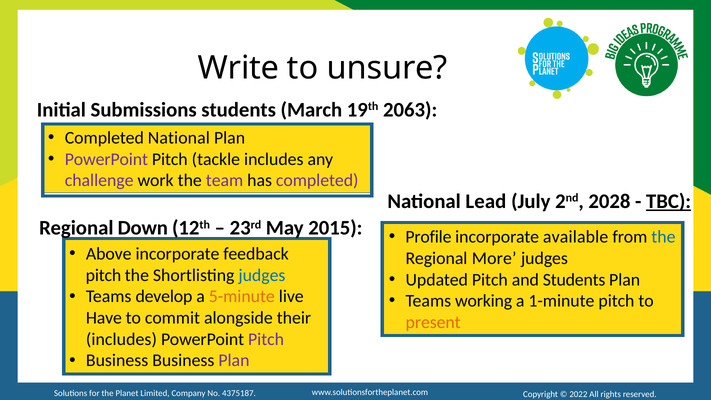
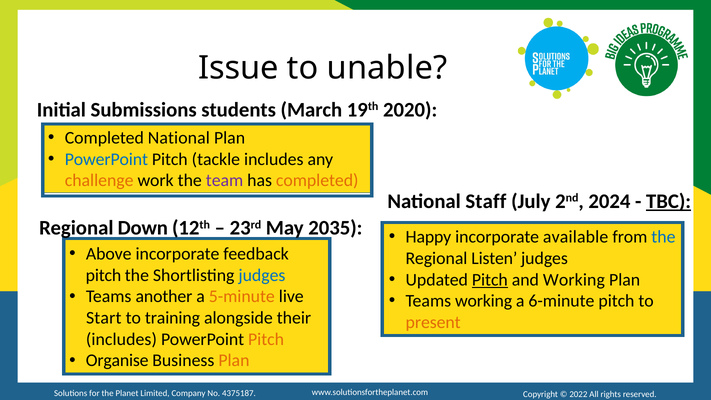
Write: Write -> Issue
unsure: unsure -> unable
2063: 2063 -> 2020
PowerPoint at (106, 159) colour: purple -> blue
challenge colour: purple -> orange
completed at (317, 181) colour: purple -> orange
Lead: Lead -> Staff
2028: 2028 -> 2024
2015: 2015 -> 2035
Profile: Profile -> Happy
More: More -> Listen
Pitch at (490, 280) underline: none -> present
and Students: Students -> Working
develop: develop -> another
1-minute: 1-minute -> 6-minute
Have: Have -> Start
commit: commit -> training
Pitch at (266, 339) colour: purple -> orange
Business at (117, 361): Business -> Organise
Plan at (234, 361) colour: purple -> orange
